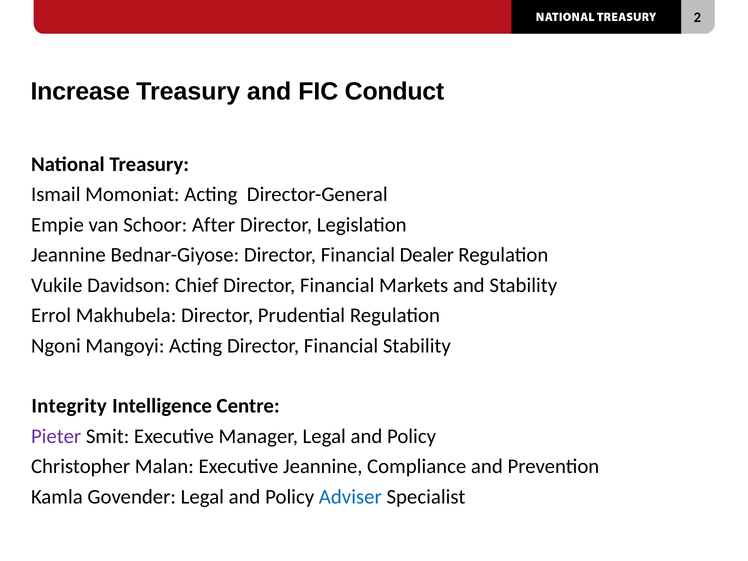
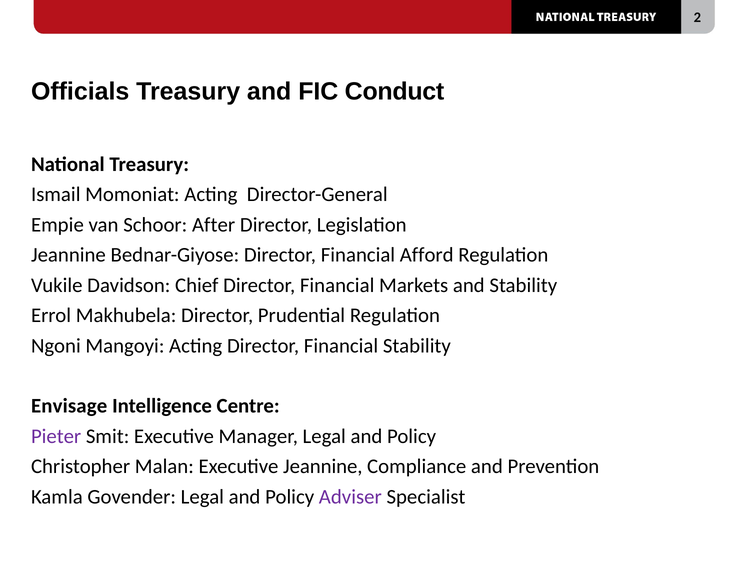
Increase: Increase -> Officials
Dealer: Dealer -> Afford
Integrity: Integrity -> Envisage
Adviser colour: blue -> purple
